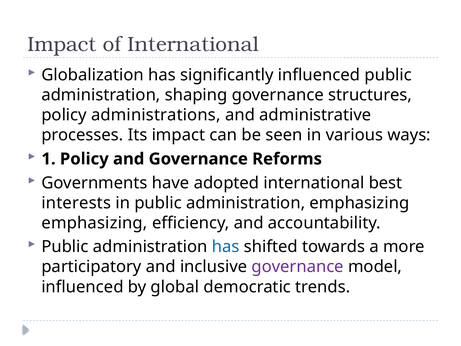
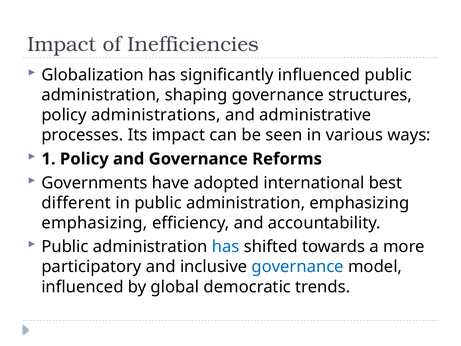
of International: International -> Inefficiencies
interests: interests -> different
governance at (298, 267) colour: purple -> blue
